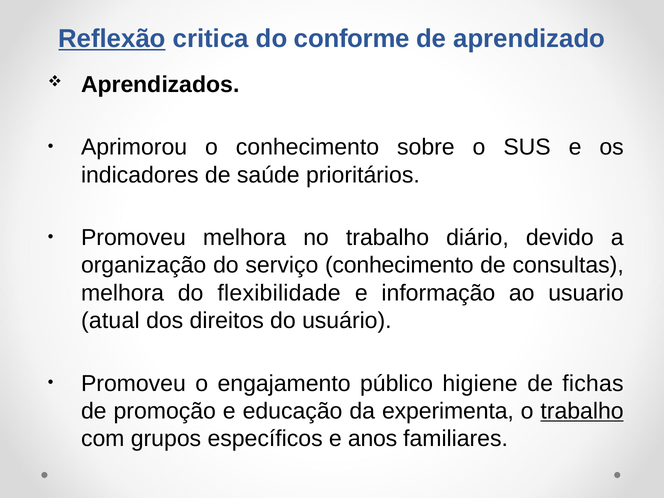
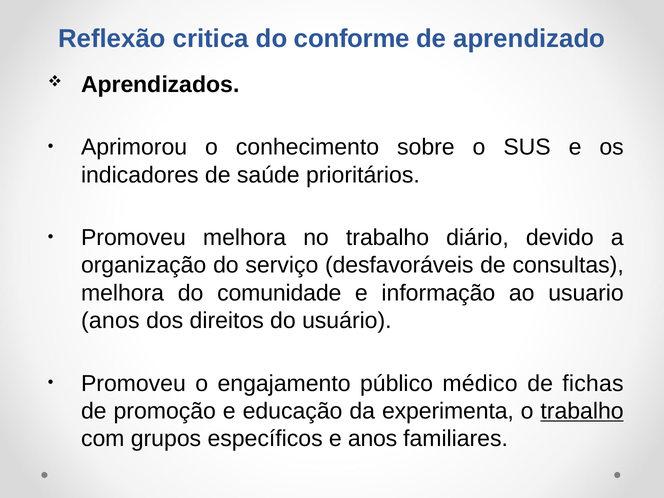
Reflexão underline: present -> none
serviço conhecimento: conhecimento -> desfavoráveis
flexibilidade: flexibilidade -> comunidade
atual at (110, 321): atual -> anos
higiene: higiene -> médico
